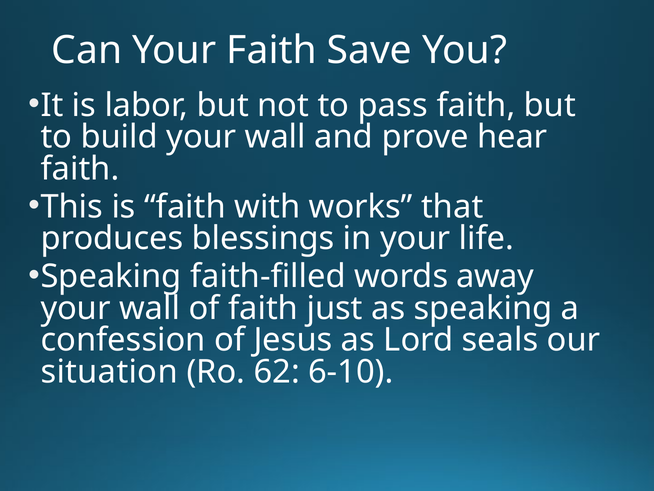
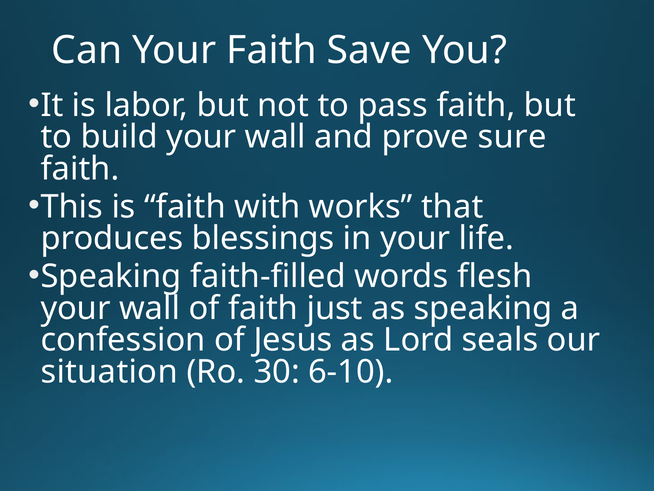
hear: hear -> sure
away: away -> flesh
62: 62 -> 30
